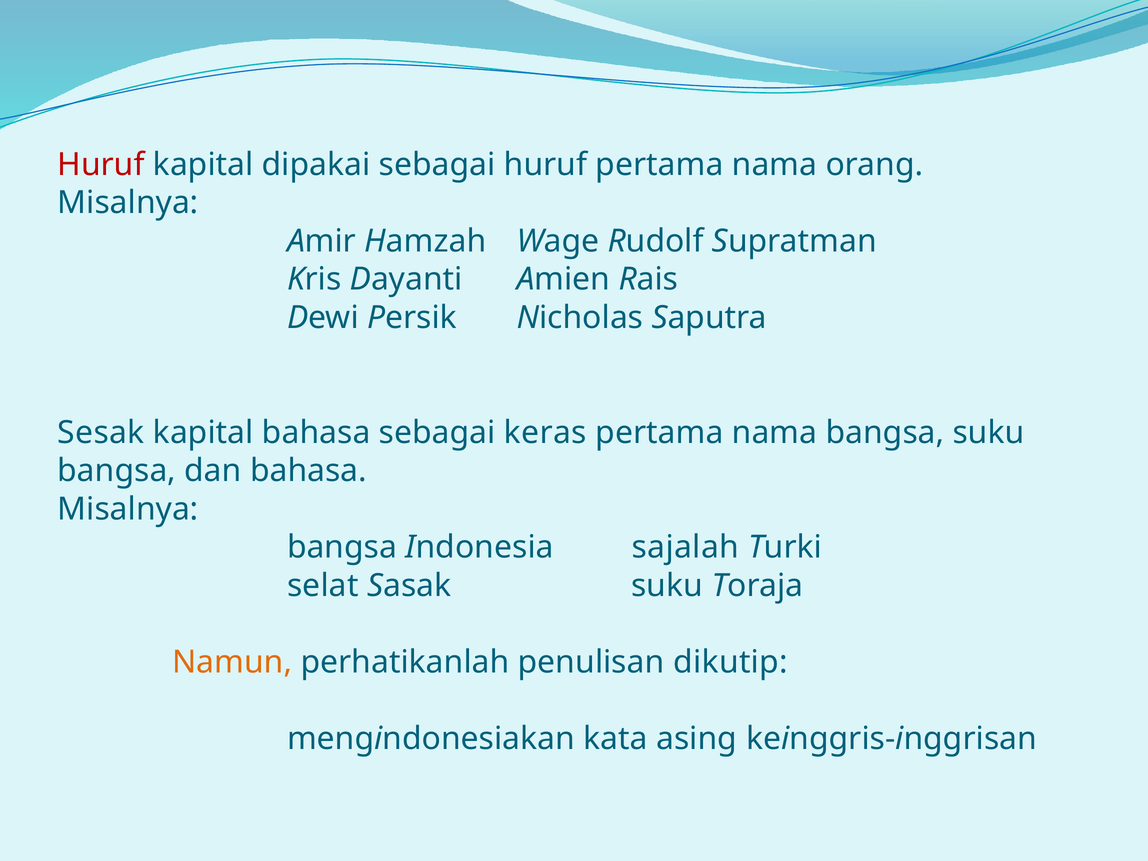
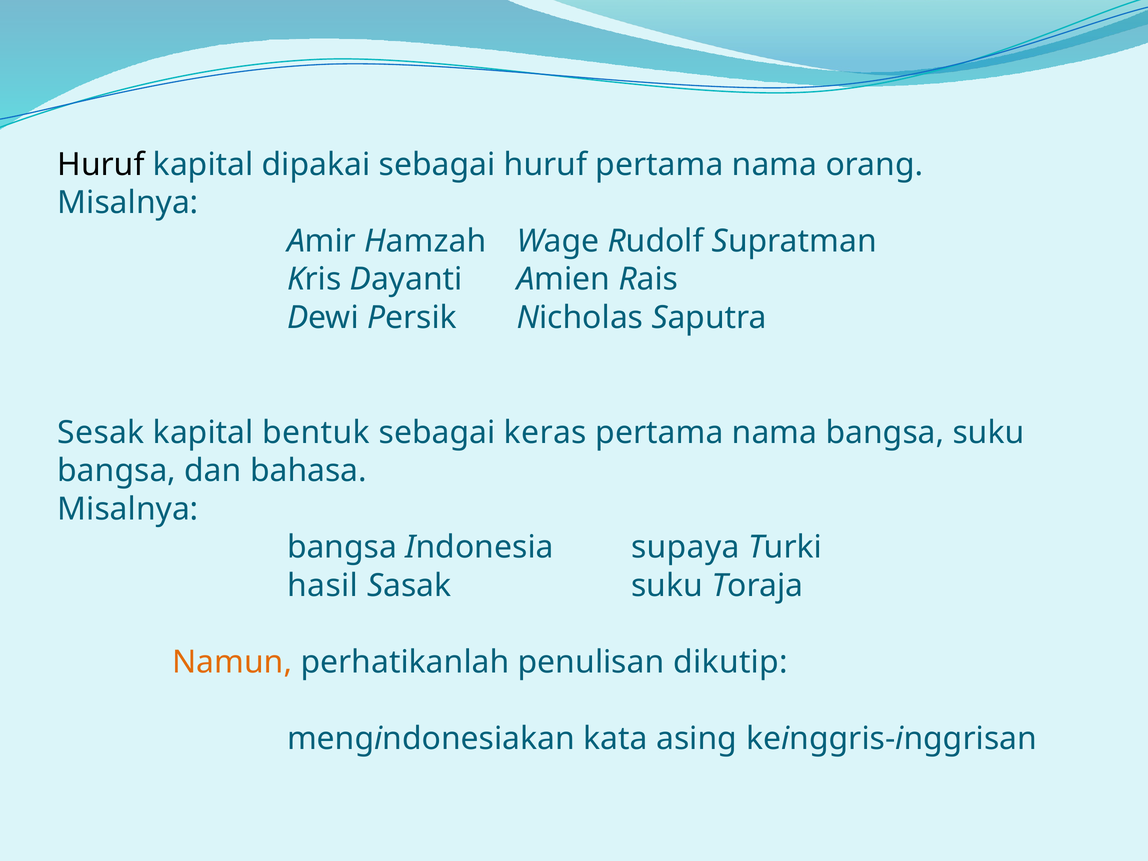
Huruf at (101, 165) colour: red -> black
kapital bahasa: bahasa -> bentuk
sajalah: sajalah -> supaya
selat: selat -> hasil
